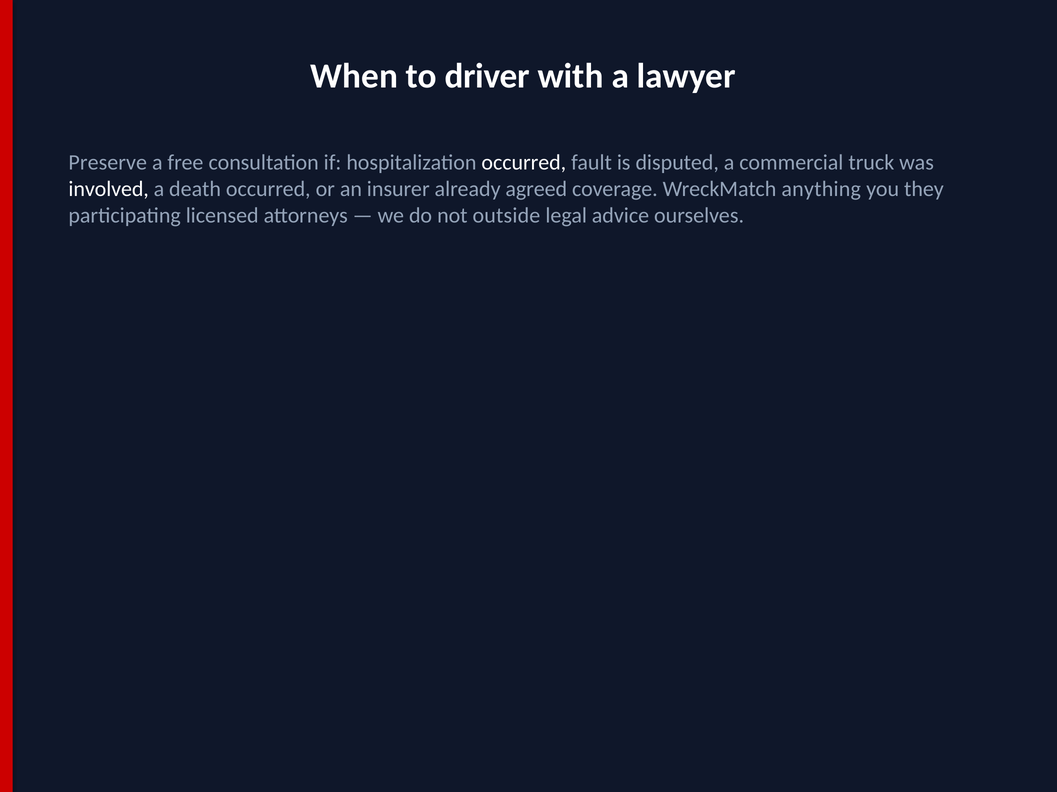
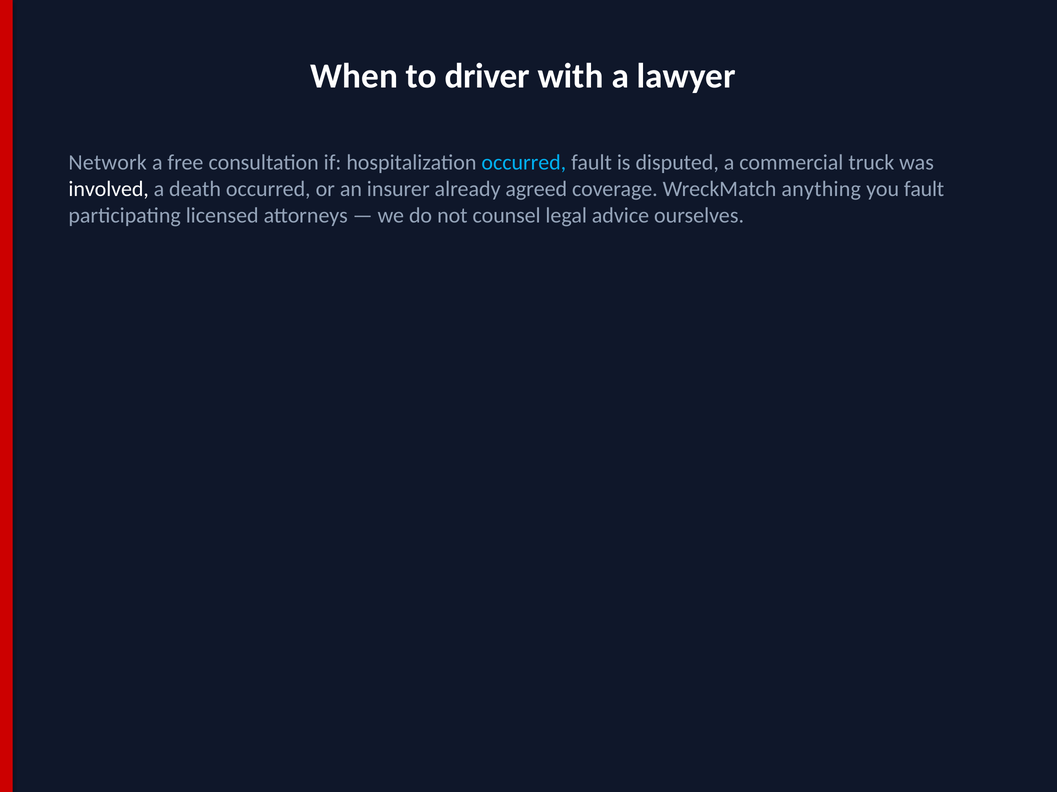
Preserve: Preserve -> Network
occurred at (524, 163) colour: white -> light blue
you they: they -> fault
outside: outside -> counsel
